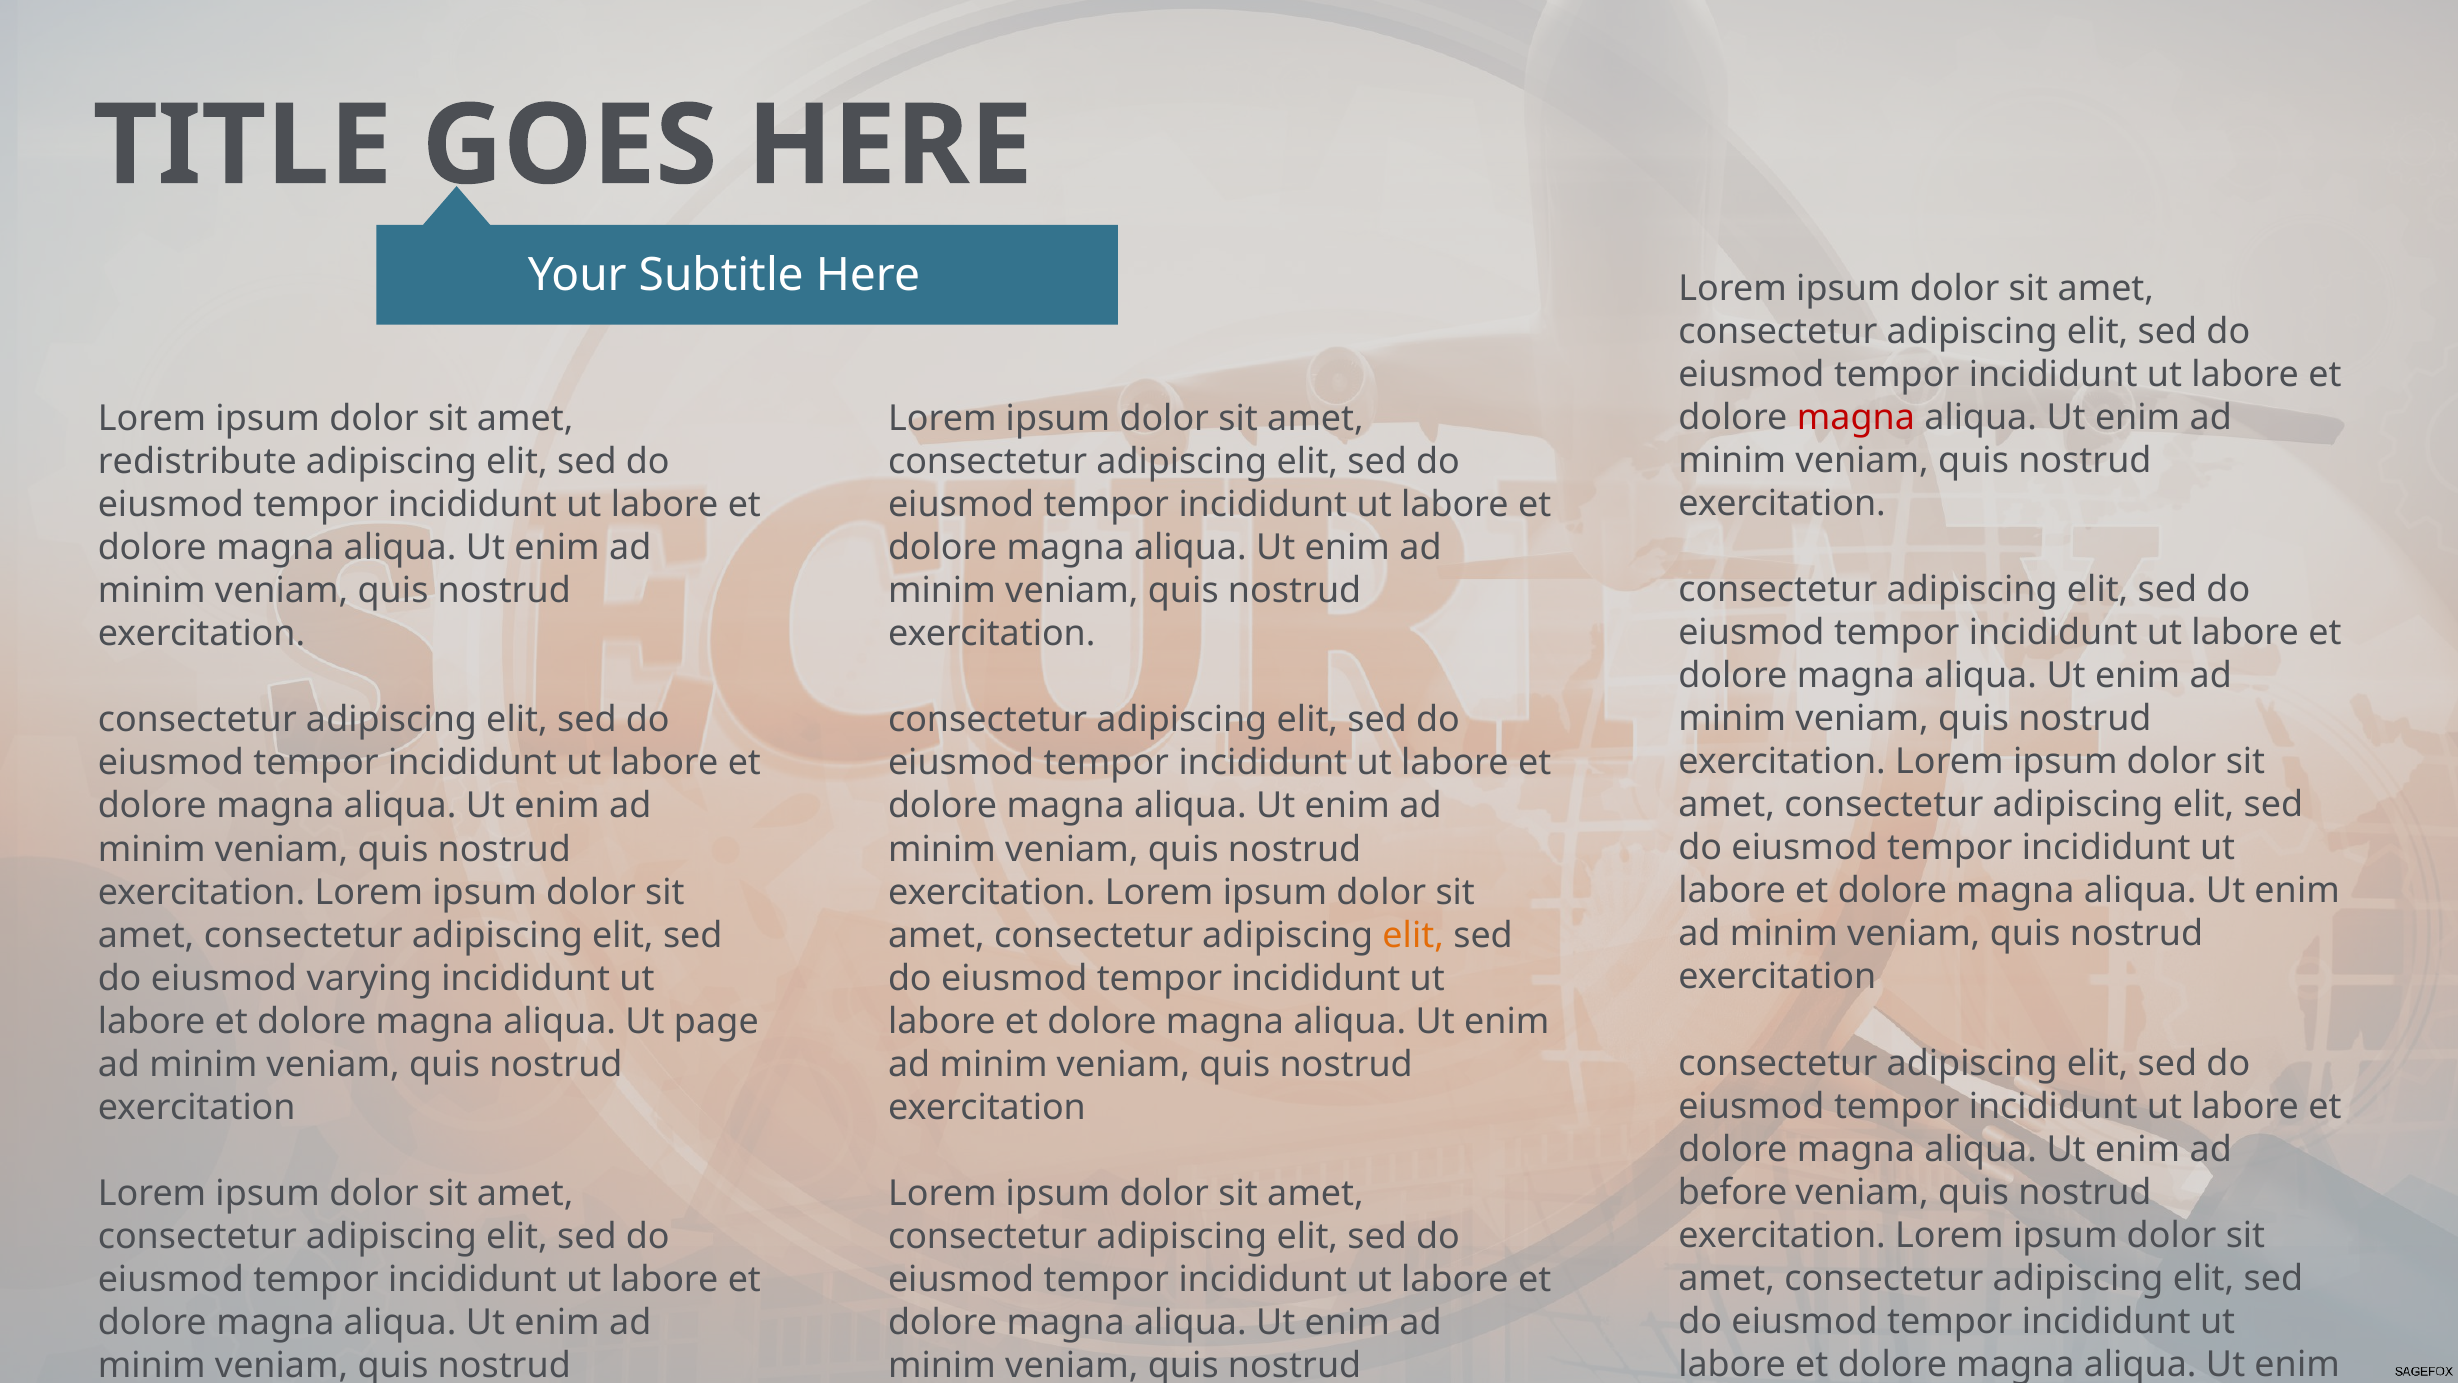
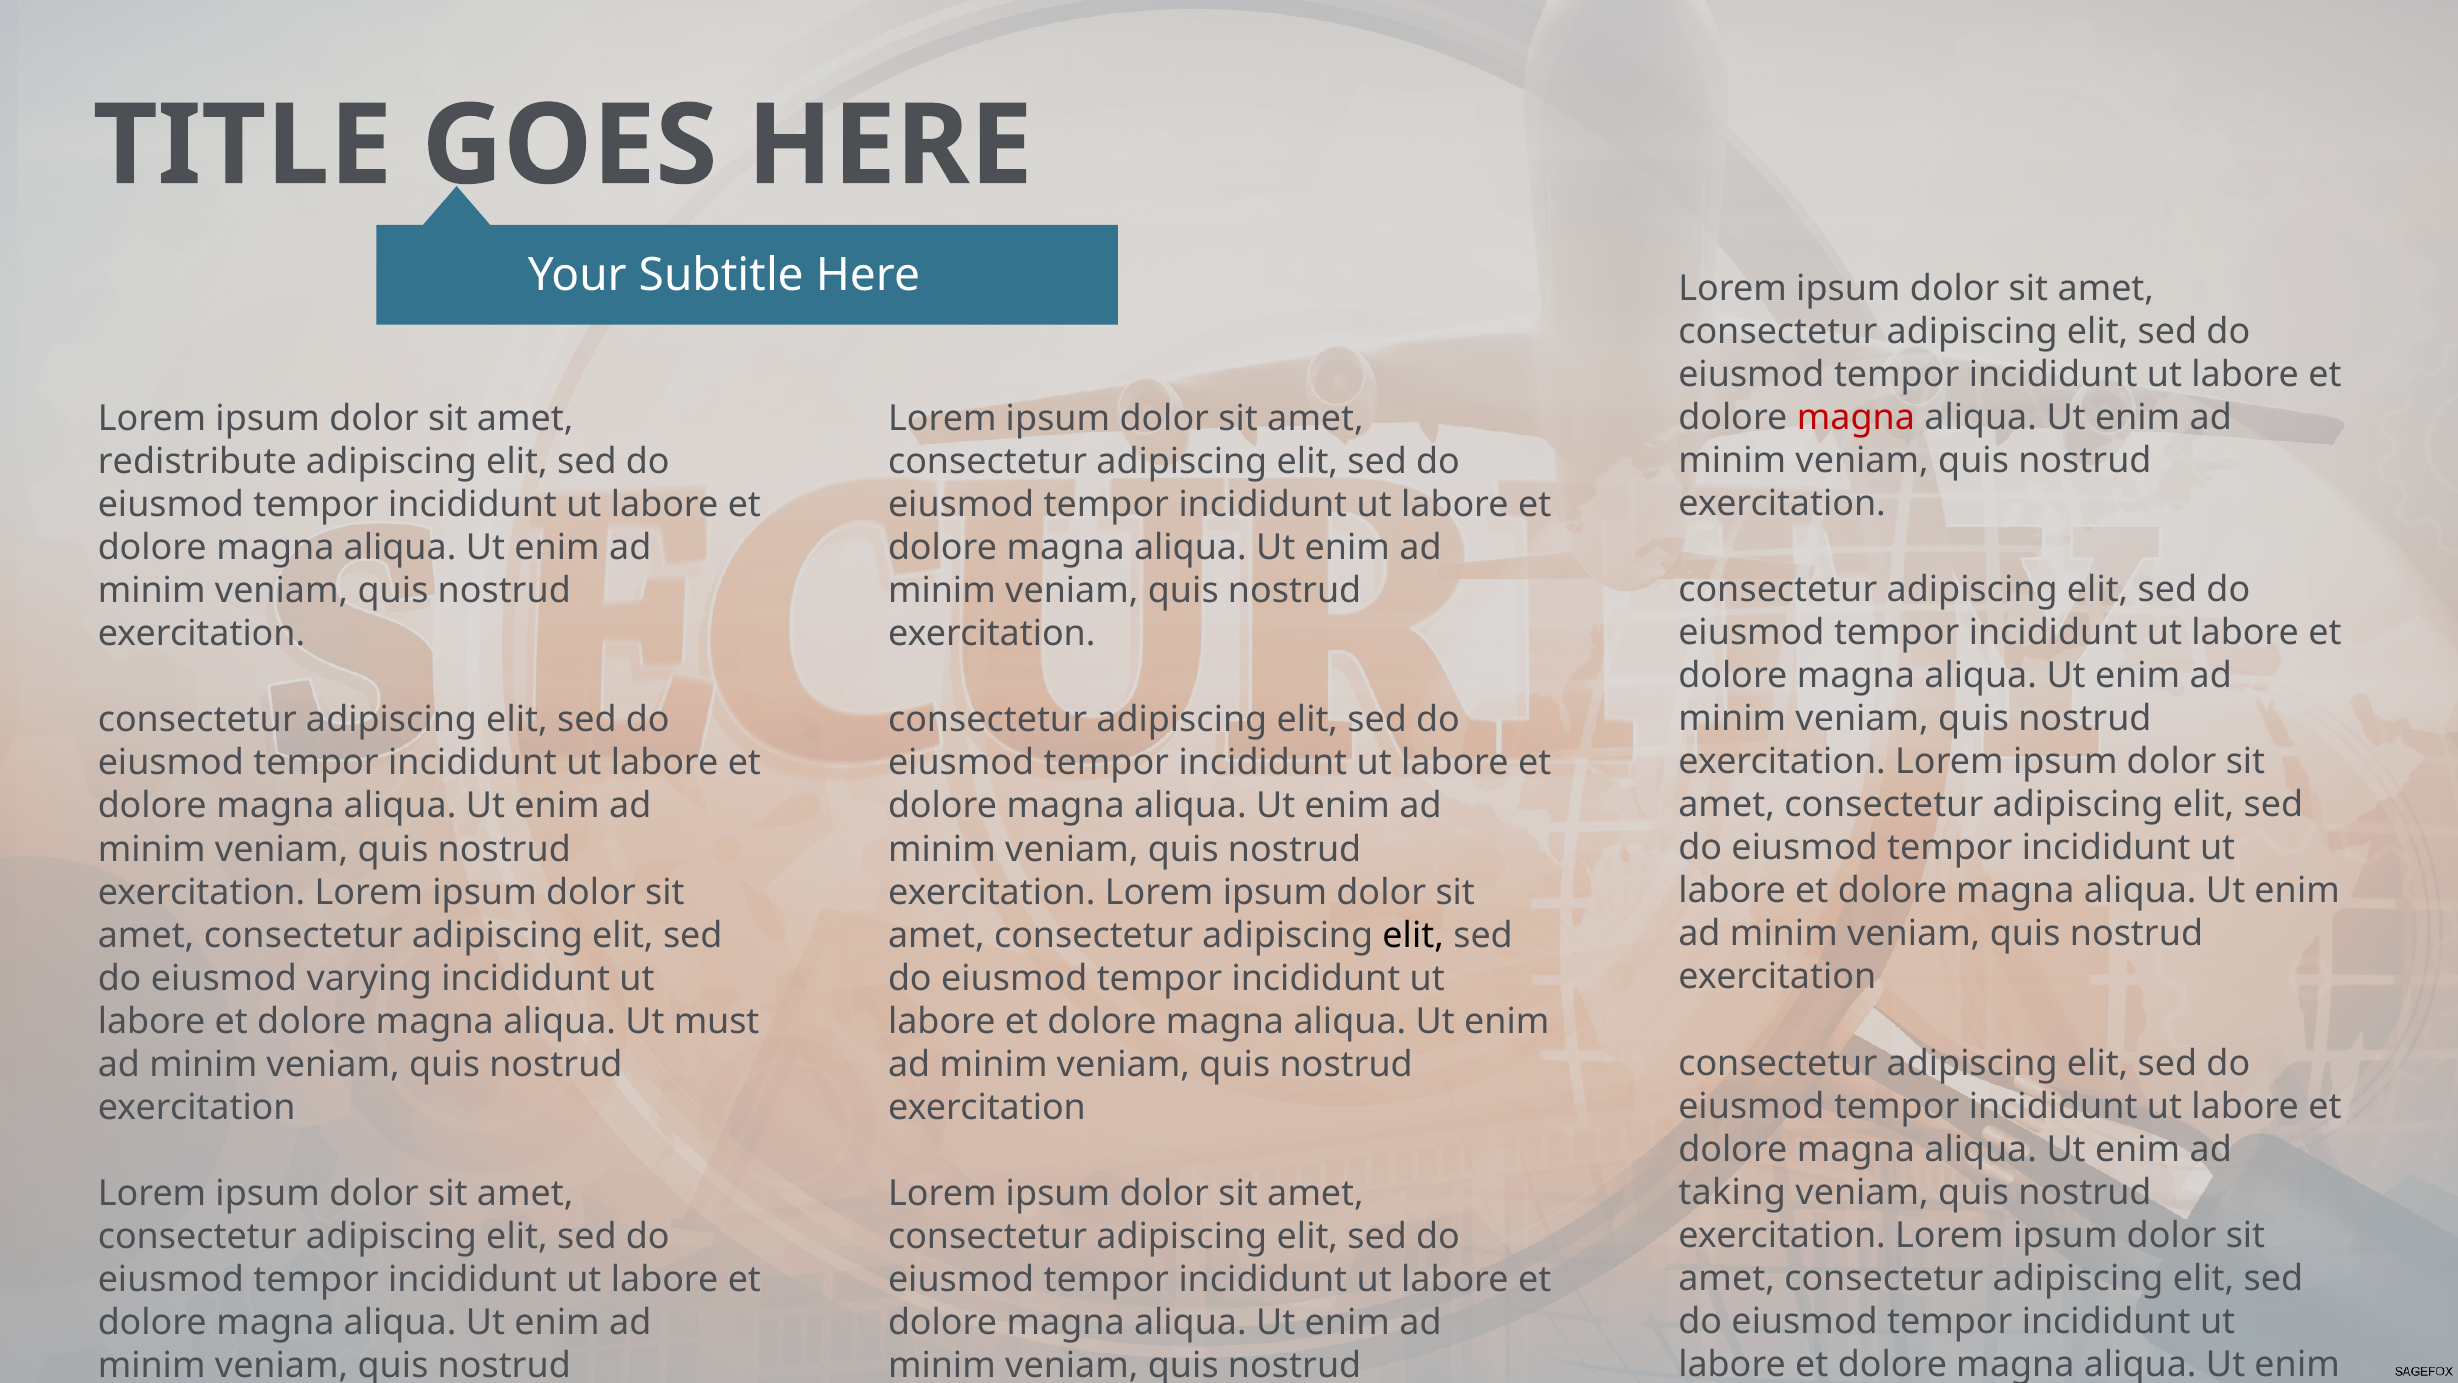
elit at (1413, 935) colour: orange -> black
page: page -> must
before: before -> taking
